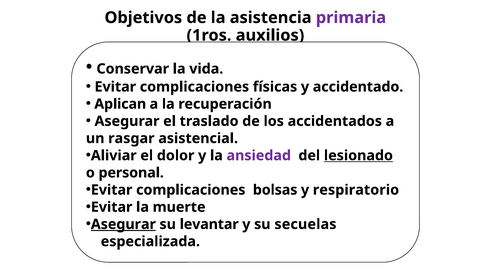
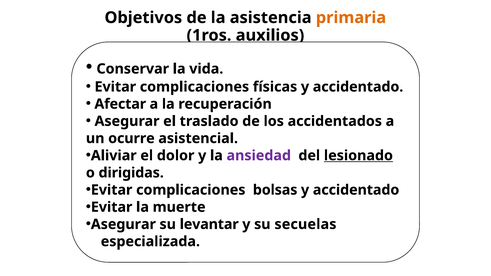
primaria colour: purple -> orange
Aplican: Aplican -> Afectar
rasgar: rasgar -> ocurre
personal: personal -> dirigidas
respiratorio at (356, 190): respiratorio -> accidentado
Asegurar at (123, 224) underline: present -> none
